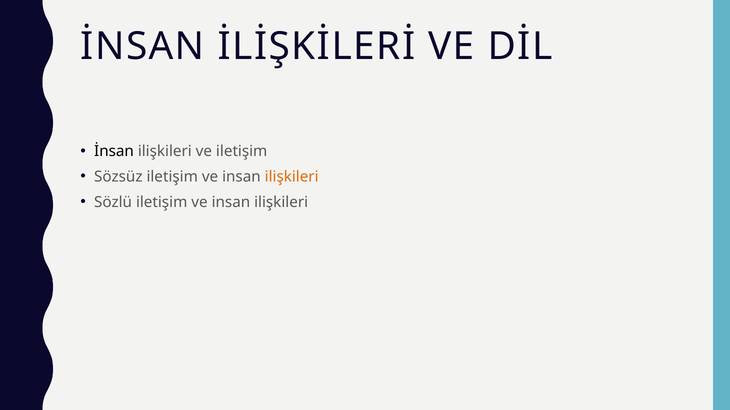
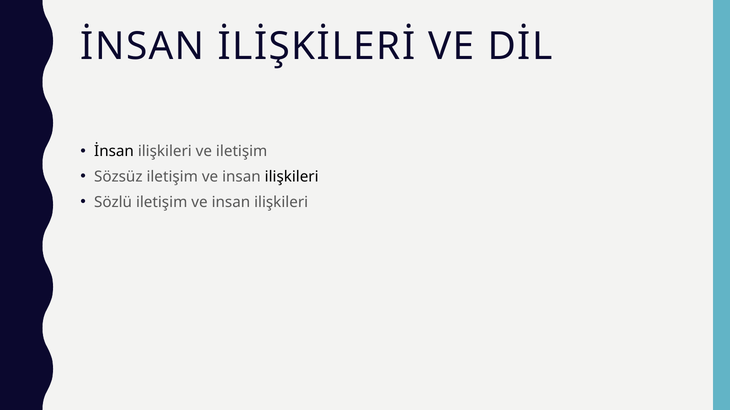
ilişkileri at (292, 177) colour: orange -> black
